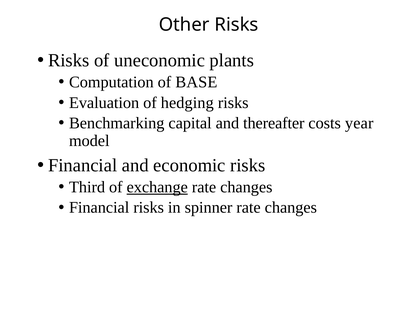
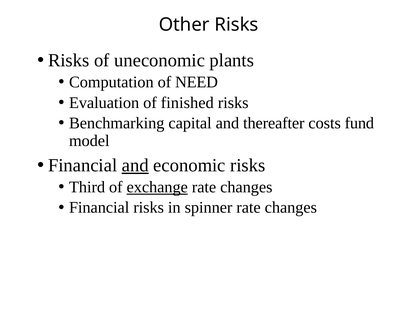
BASE: BASE -> NEED
hedging: hedging -> finished
year: year -> fund
and at (135, 165) underline: none -> present
